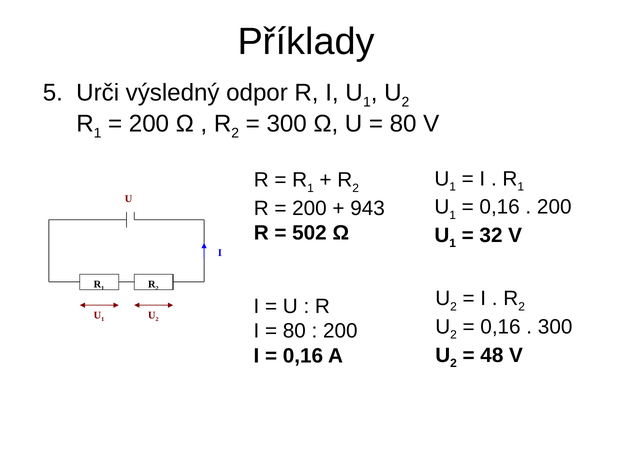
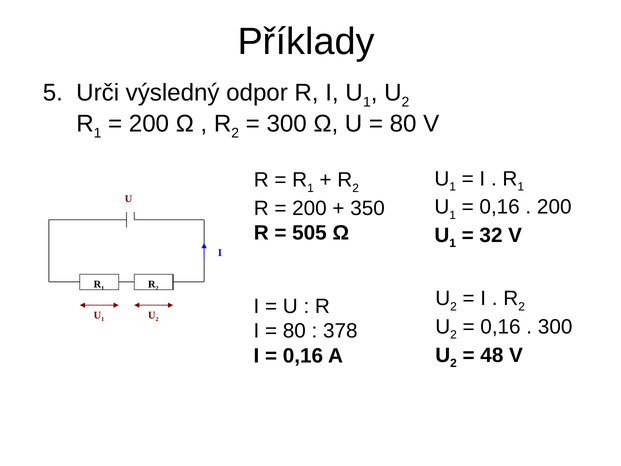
943: 943 -> 350
502: 502 -> 505
200 at (340, 331): 200 -> 378
